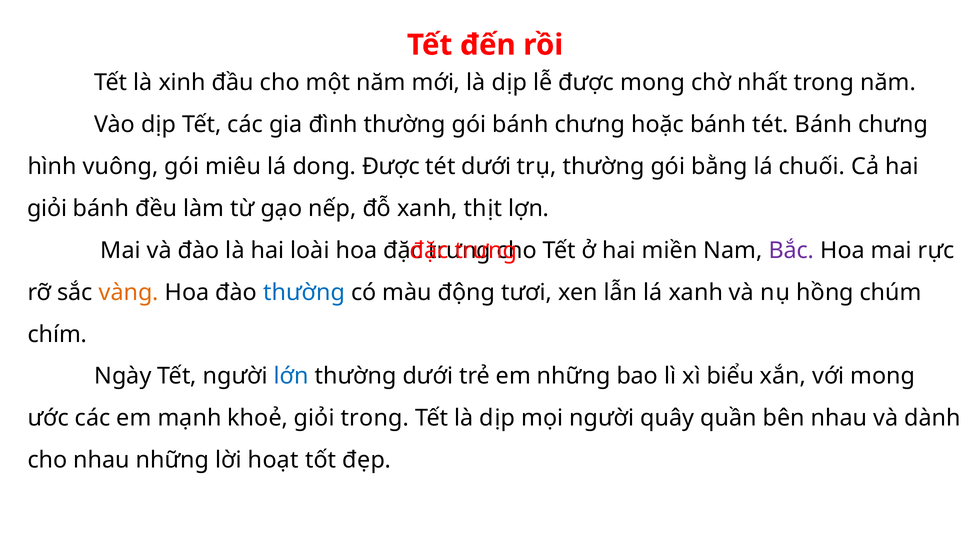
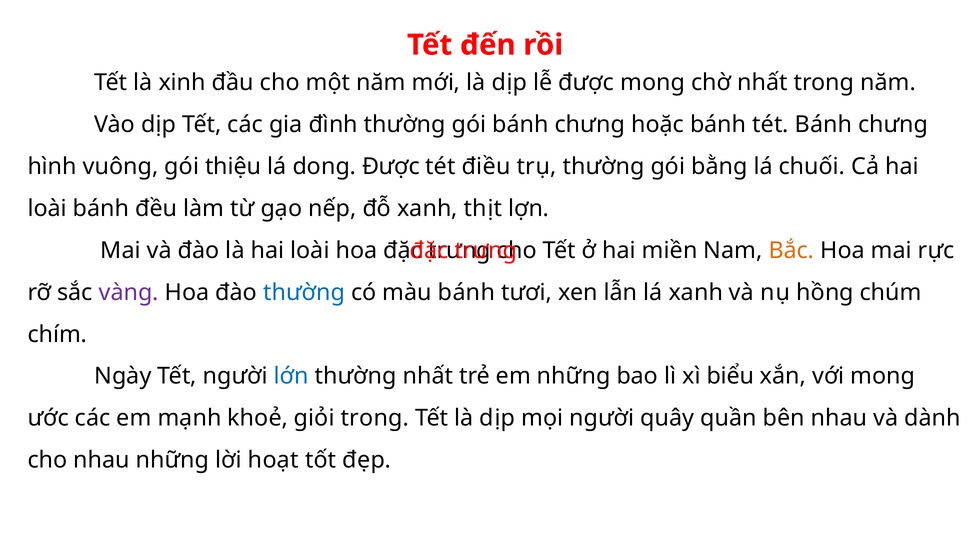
miêu: miêu -> thiệu
tét dưới: dưới -> điều
giỏi at (47, 209): giỏi -> loài
Bắc colour: purple -> orange
vàng colour: orange -> purple
màu động: động -> bánh
thường dưới: dưới -> nhất
